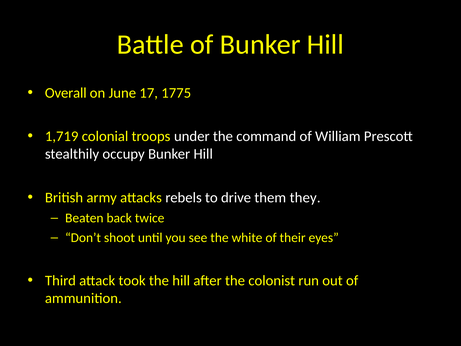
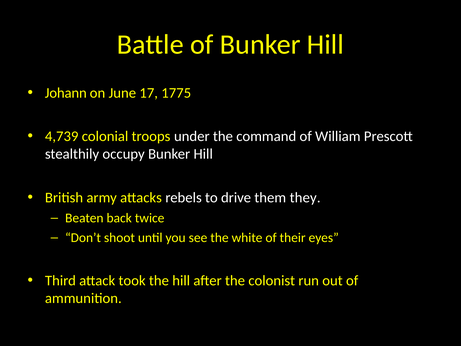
Overall: Overall -> Johann
1,719: 1,719 -> 4,739
